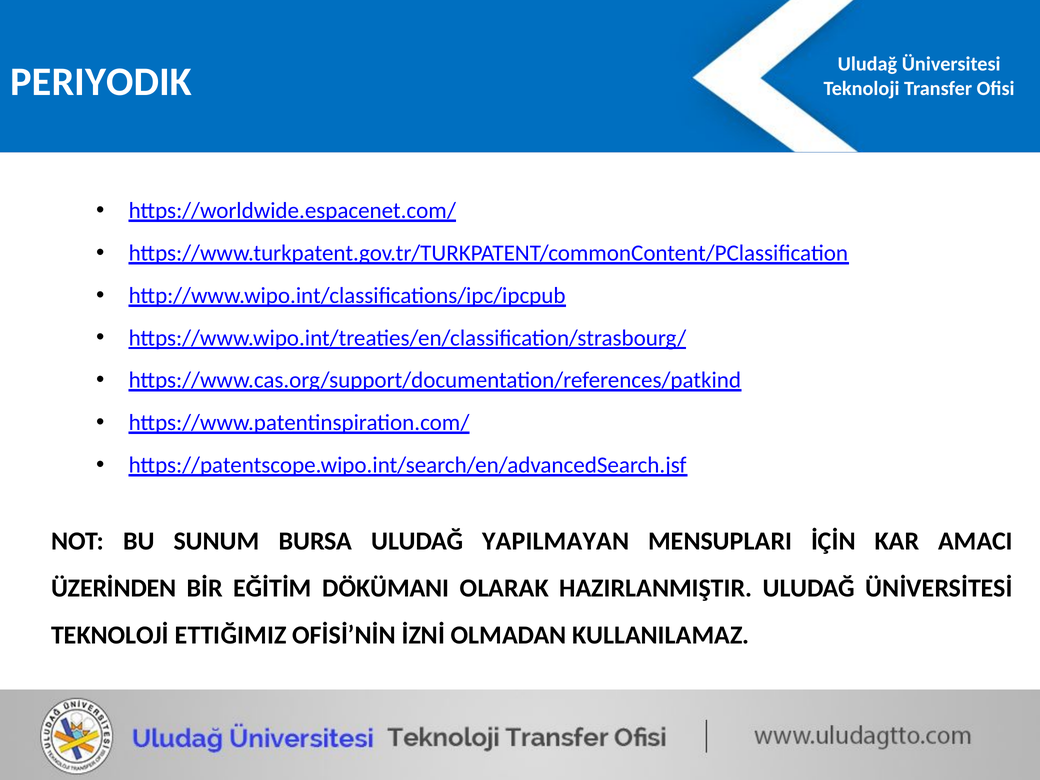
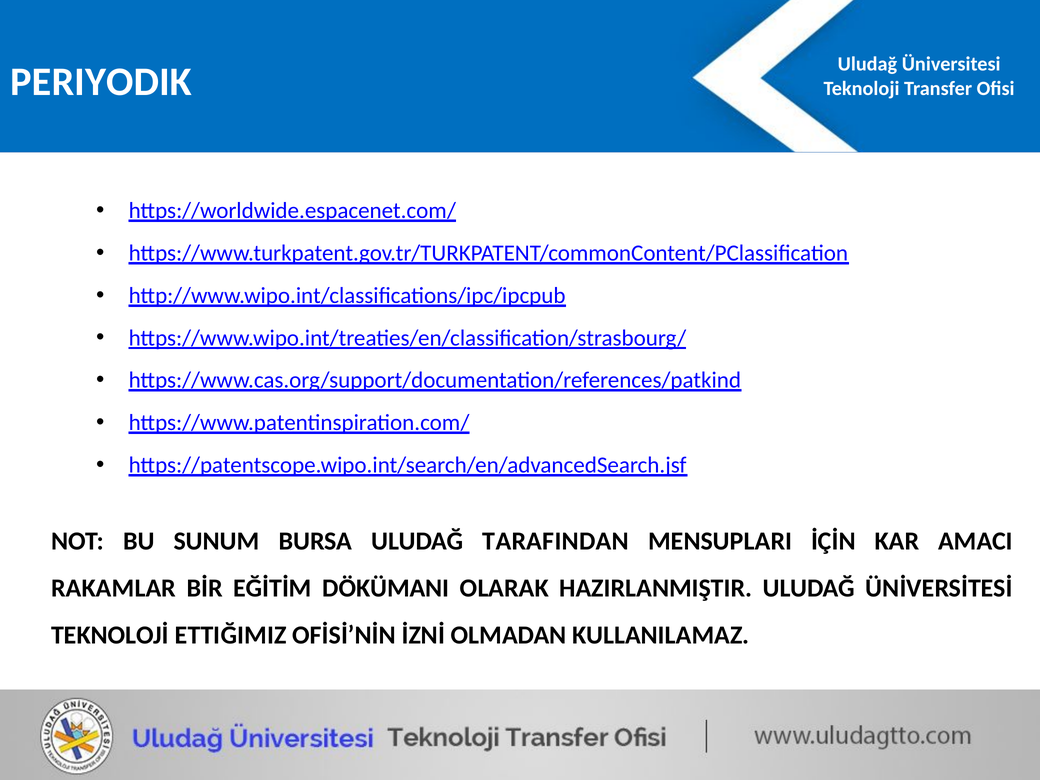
YAPILMAYAN: YAPILMAYAN -> TARAFINDAN
ÜZERİNDEN: ÜZERİNDEN -> RAKAMLAR
